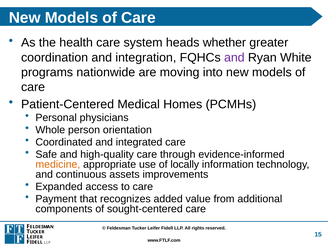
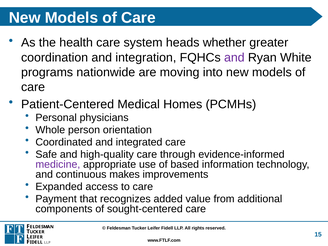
medicine colour: orange -> purple
locally: locally -> based
assets: assets -> makes
